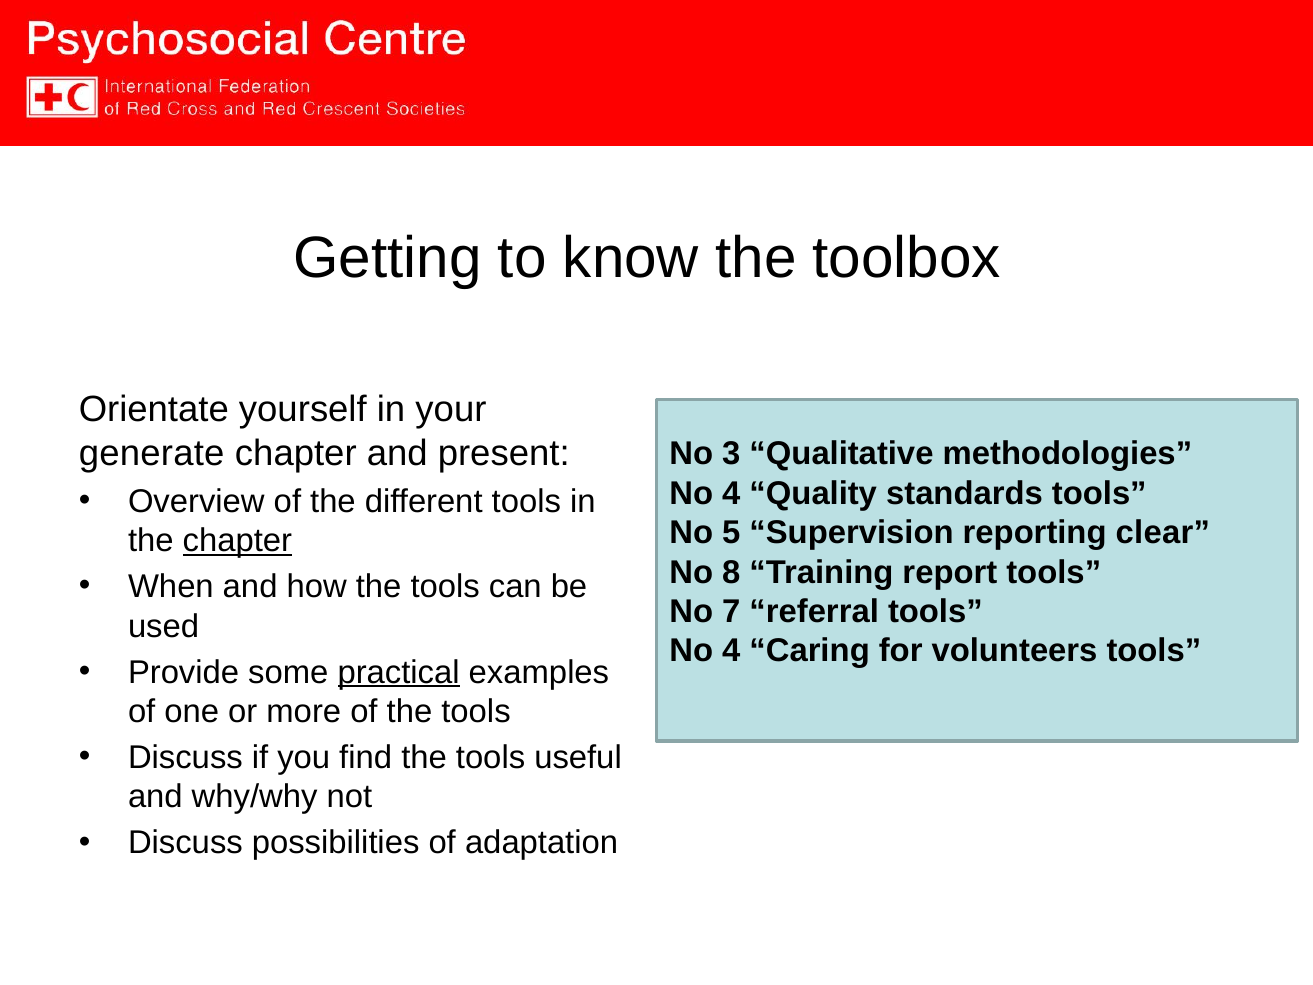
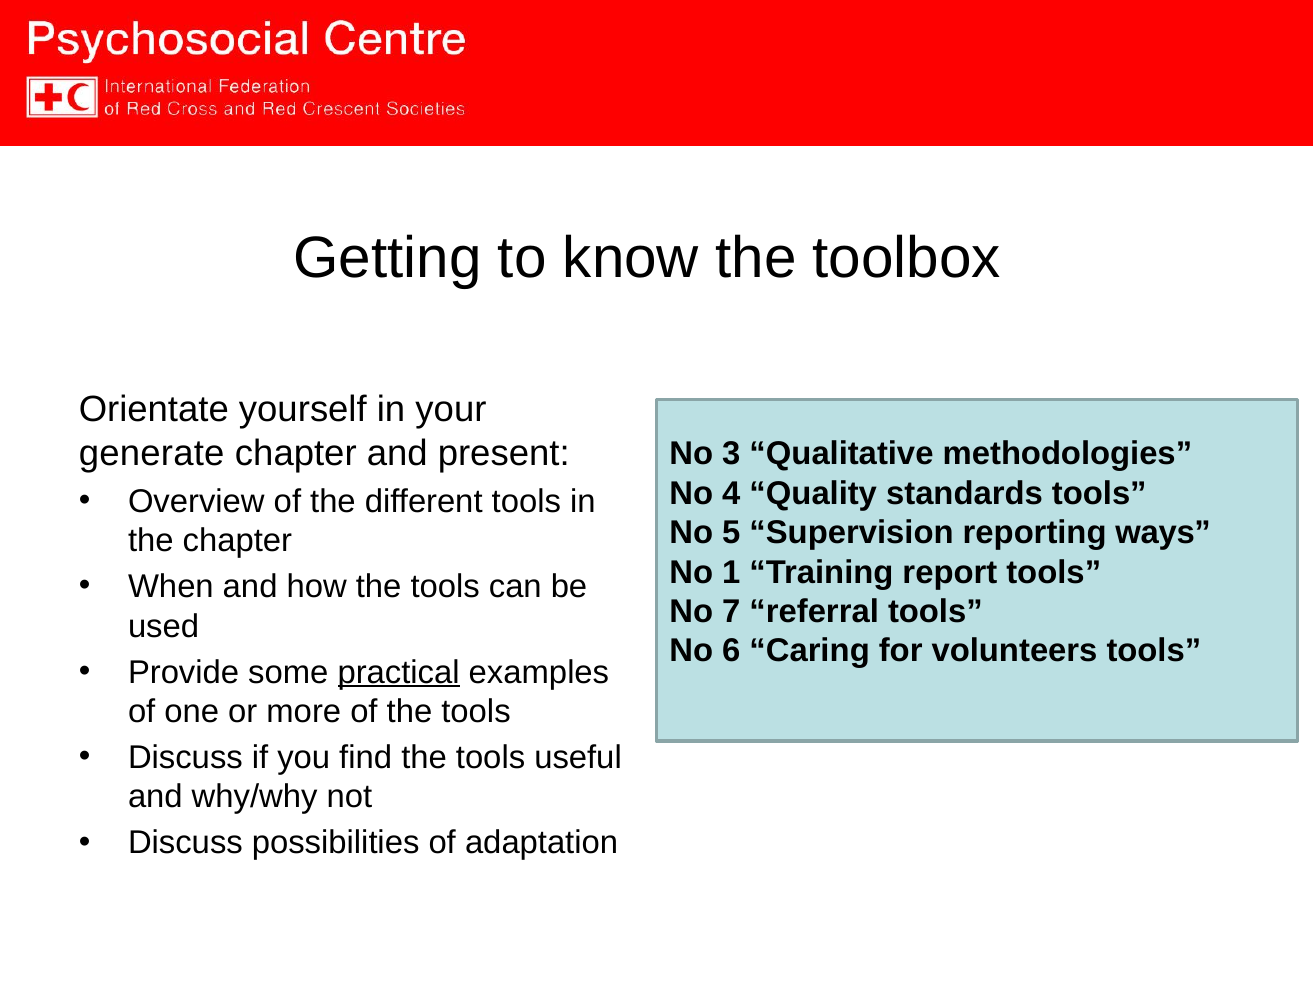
clear: clear -> ways
chapter at (237, 541) underline: present -> none
8: 8 -> 1
4 at (731, 651): 4 -> 6
